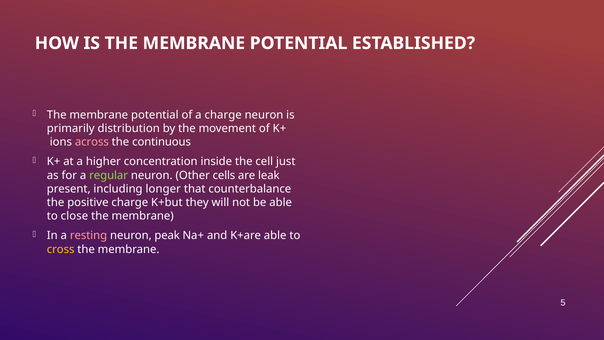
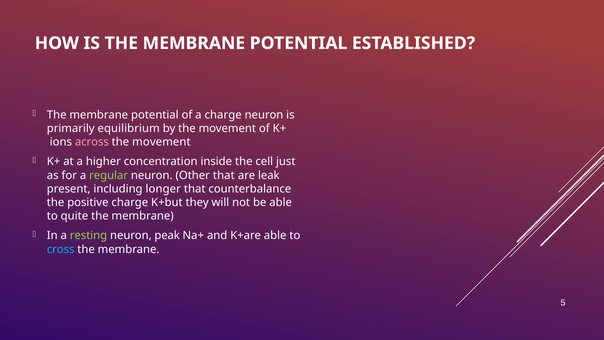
distribution: distribution -> equilibrium
continuous at (162, 142): continuous -> movement
Other cells: cells -> that
close: close -> quite
resting colour: pink -> light green
cross colour: yellow -> light blue
